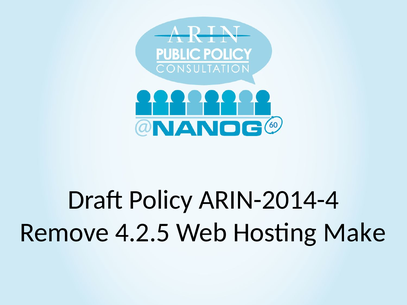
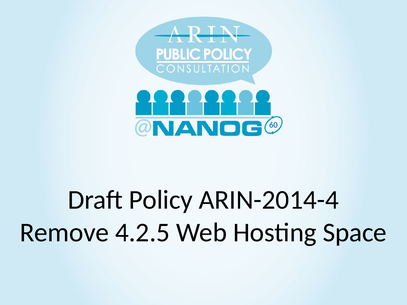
Make: Make -> Space
